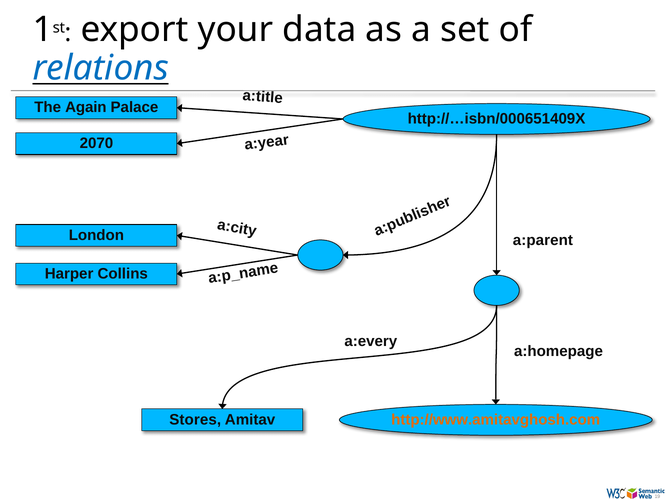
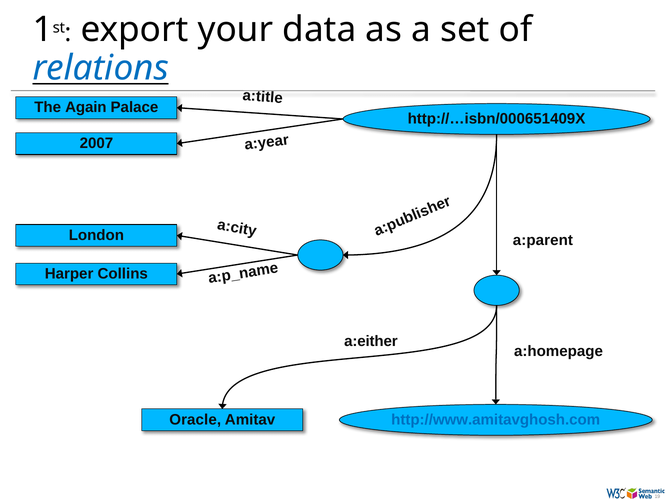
2070: 2070 -> 2007
a:every: a:every -> a:either
Stores: Stores -> Oracle
http://www.amitavghosh.com colour: orange -> blue
